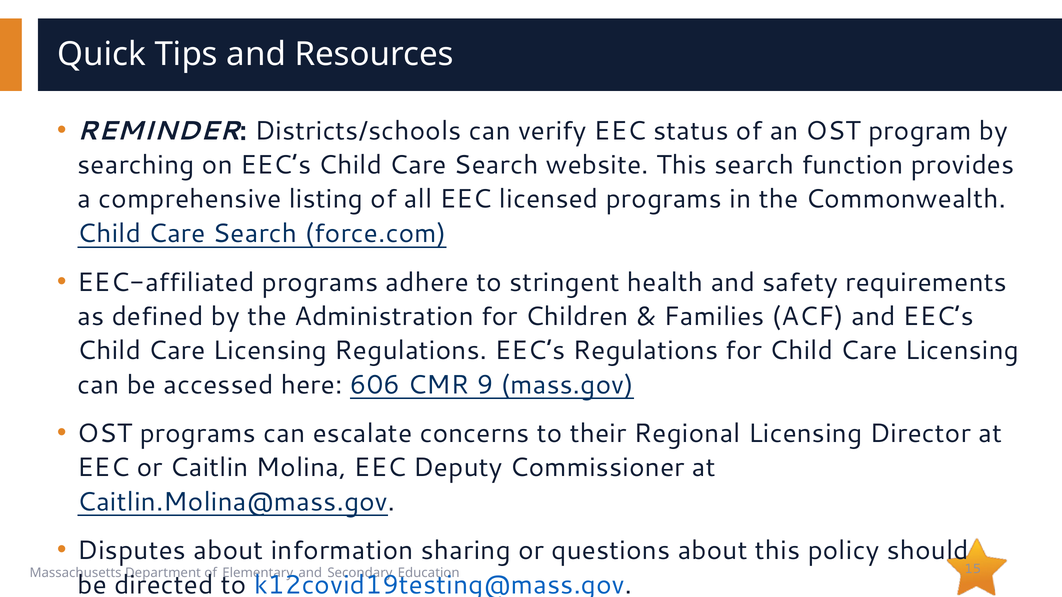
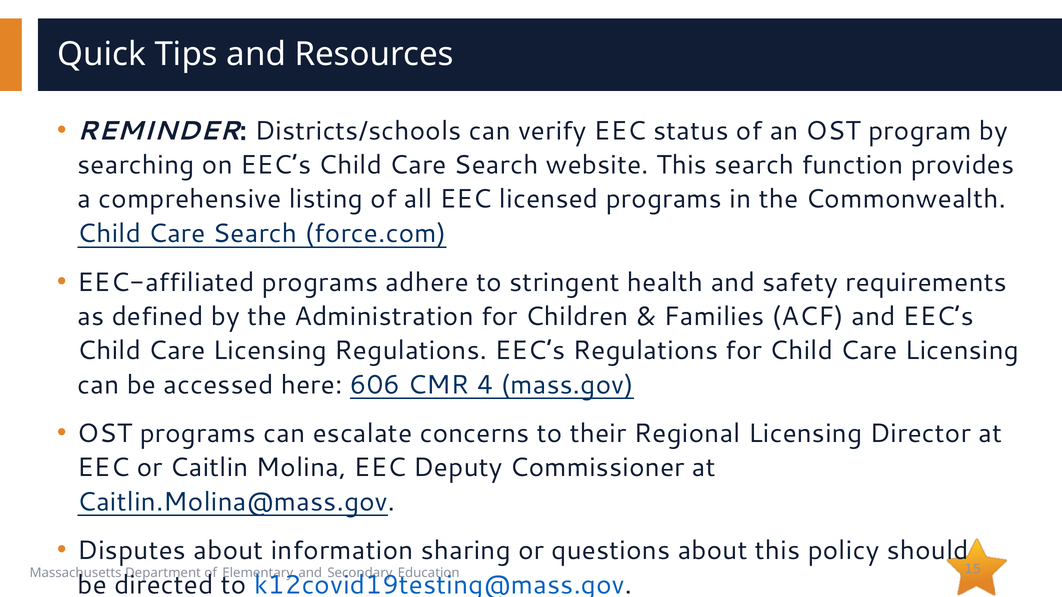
9: 9 -> 4
